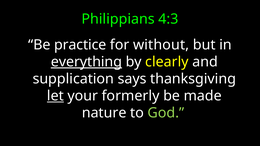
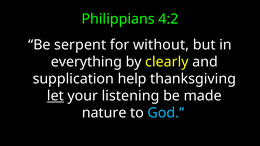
4:3: 4:3 -> 4:2
practice: practice -> serpent
everything underline: present -> none
says: says -> help
formerly: formerly -> listening
God colour: light green -> light blue
